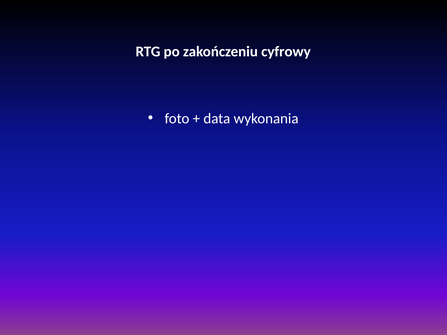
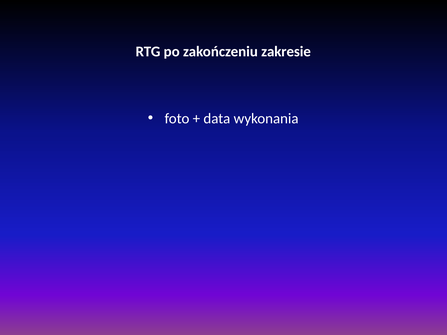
cyfrowy: cyfrowy -> zakresie
